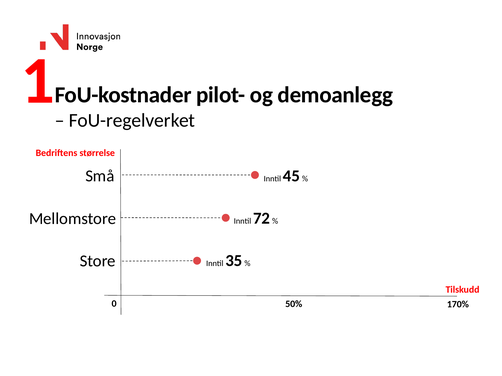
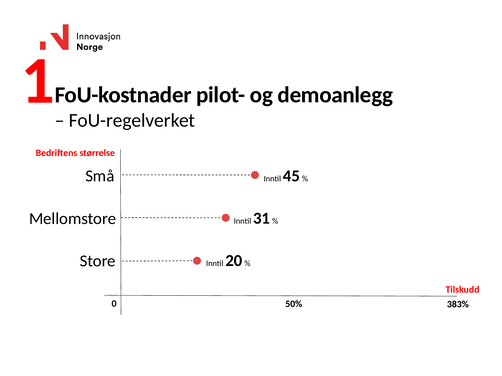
72: 72 -> 31
35: 35 -> 20
170%: 170% -> 383%
